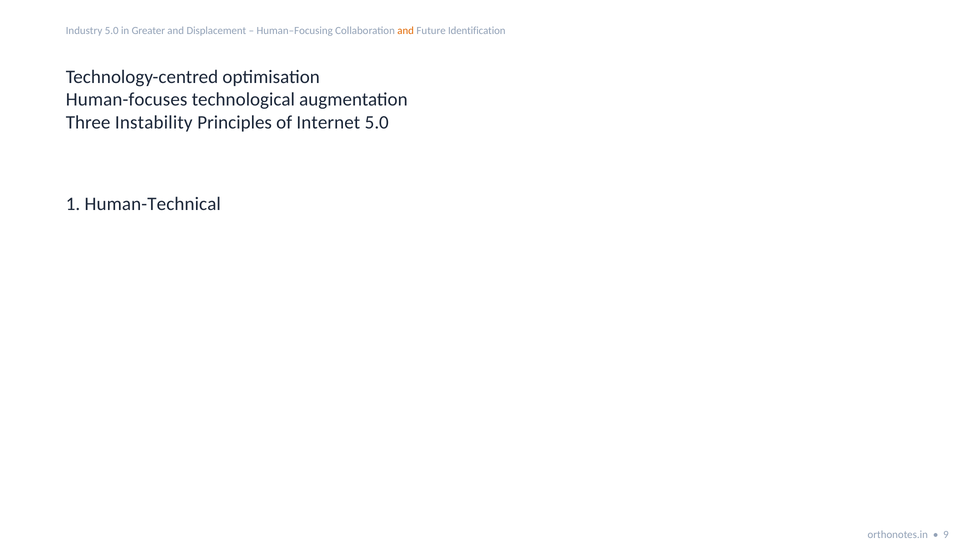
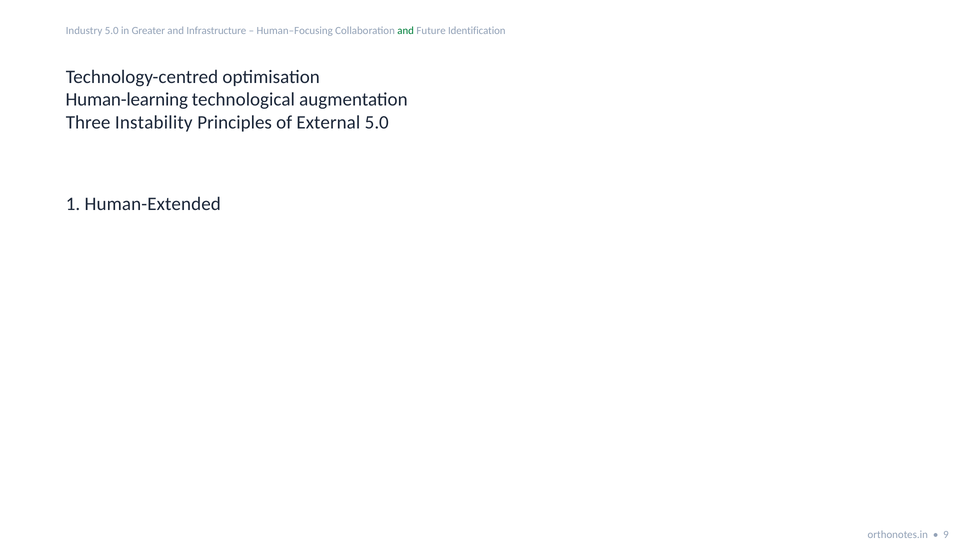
Displacement: Displacement -> Infrastructure
and at (406, 30) colour: orange -> green
Human-focuses: Human-focuses -> Human-learning
Internet: Internet -> External
Human-Technical: Human-Technical -> Human-Extended
